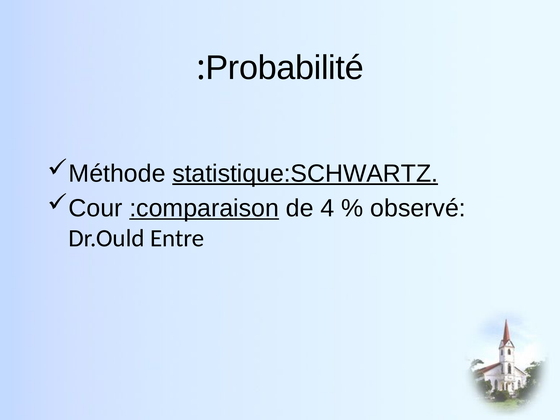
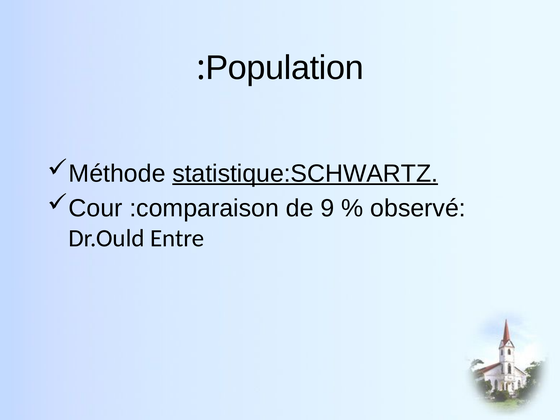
Probabilité: Probabilité -> Population
:comparaison underline: present -> none
4: 4 -> 9
